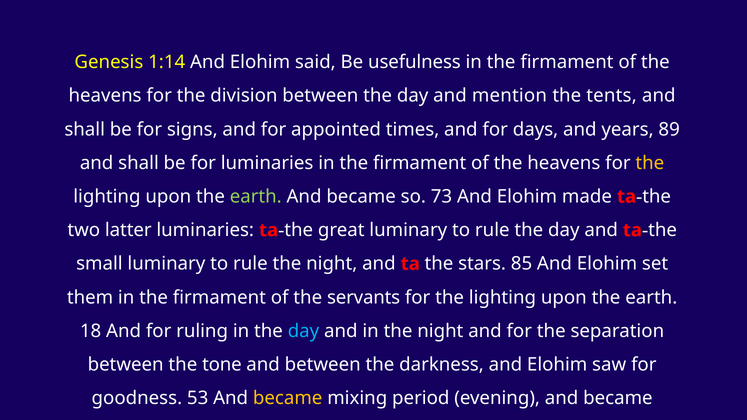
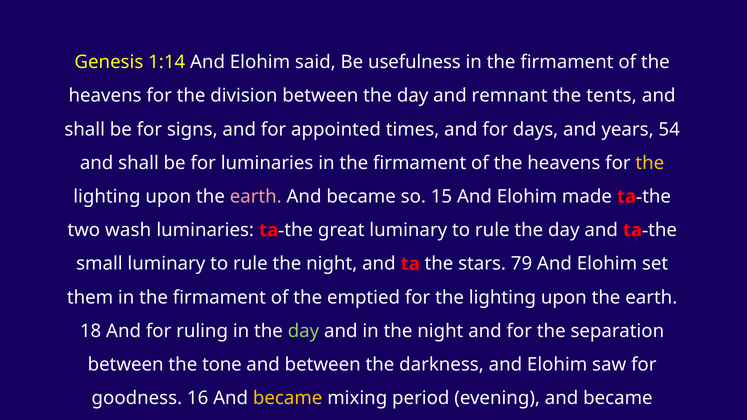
mention: mention -> remnant
89: 89 -> 54
earth at (256, 197) colour: light green -> pink
73: 73 -> 15
latter: latter -> wash
85: 85 -> 79
servants: servants -> emptied
day at (304, 331) colour: light blue -> light green
53: 53 -> 16
